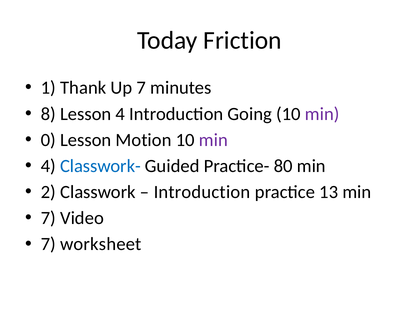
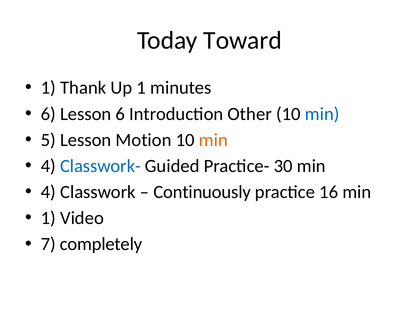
Friction: Friction -> Toward
Up 7: 7 -> 1
8 at (48, 114): 8 -> 6
Lesson 4: 4 -> 6
Going: Going -> Other
min at (322, 114) colour: purple -> blue
0: 0 -> 5
min at (213, 140) colour: purple -> orange
80: 80 -> 30
2 at (48, 192): 2 -> 4
Introduction at (202, 192): Introduction -> Continuously
13: 13 -> 16
7 at (48, 218): 7 -> 1
worksheet: worksheet -> completely
